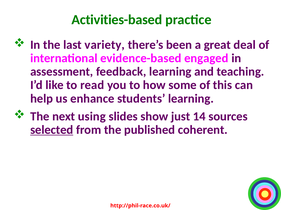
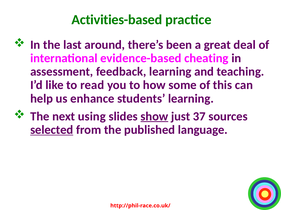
variety: variety -> around
engaged: engaged -> cheating
show underline: none -> present
14: 14 -> 37
coherent: coherent -> language
